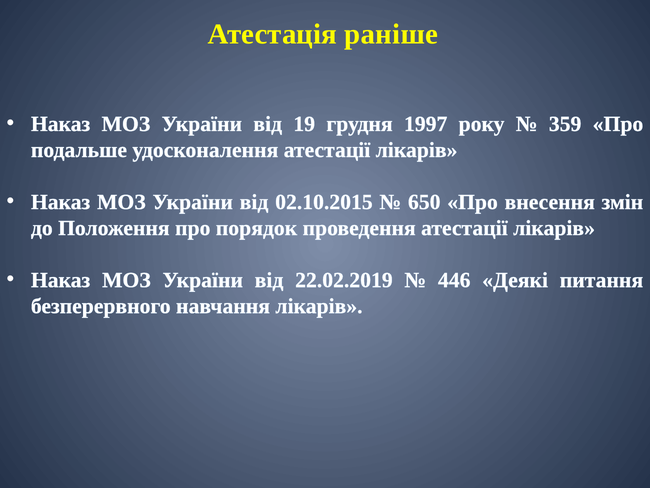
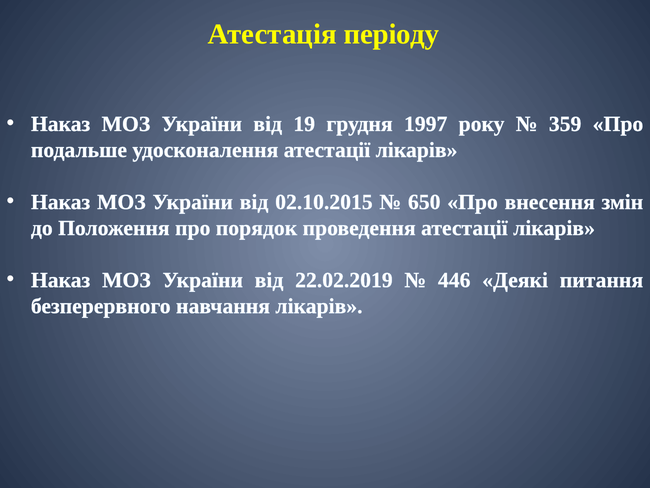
раніше: раніше -> періоду
